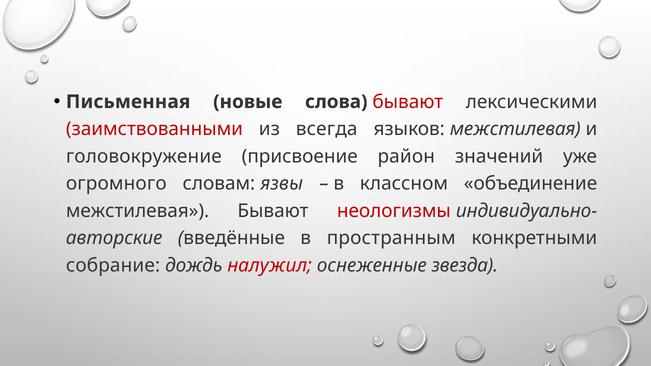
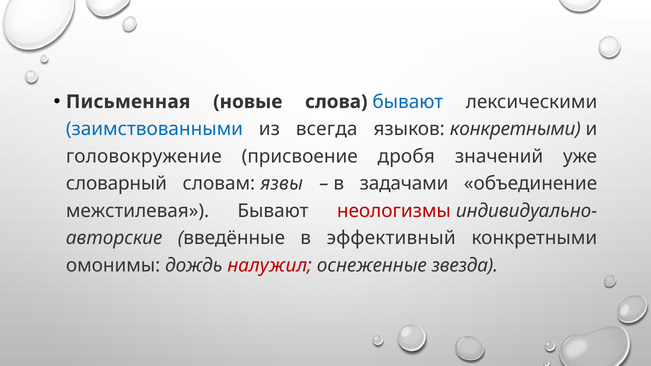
бывают at (408, 102) colour: red -> blue
заимствованными colour: red -> blue
языков межстилевая: межстилевая -> конкретными
район: район -> дробя
огромного: огромного -> словарный
классном: классном -> задачами
пространным: пространным -> эффективный
собрание: собрание -> омонимы
